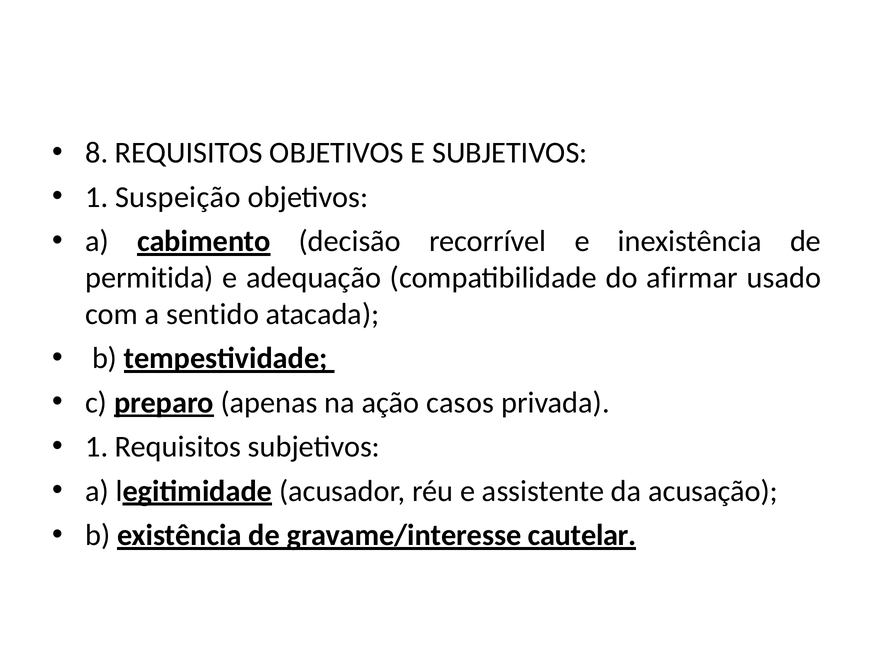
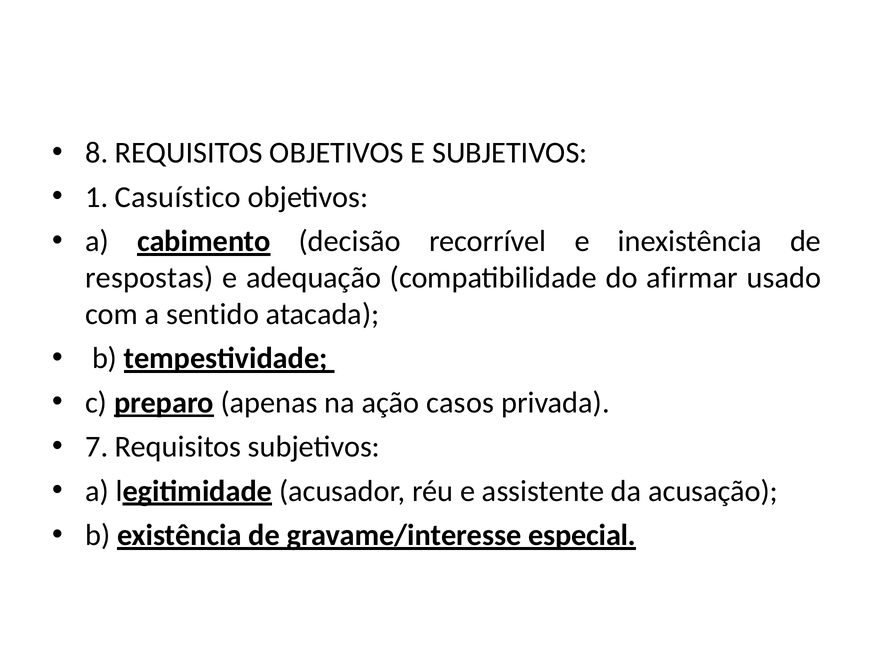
Suspeição: Suspeição -> Casuístico
permitida: permitida -> respostas
1 at (97, 447): 1 -> 7
cautelar: cautelar -> especial
